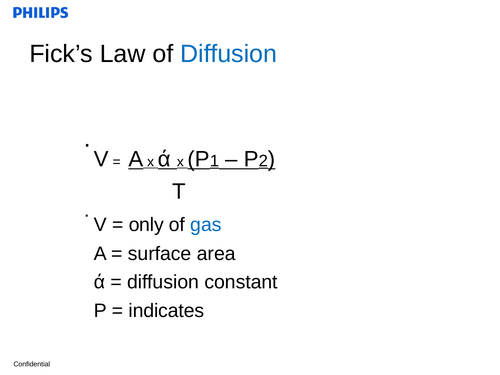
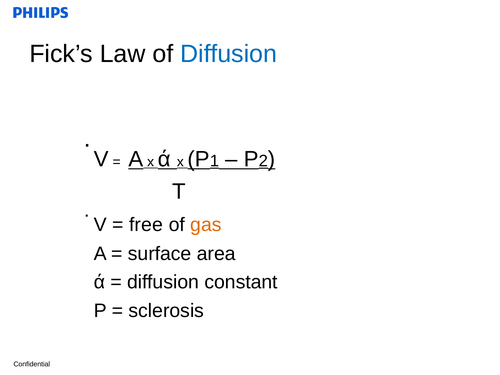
only: only -> free
gas colour: blue -> orange
indicates: indicates -> sclerosis
